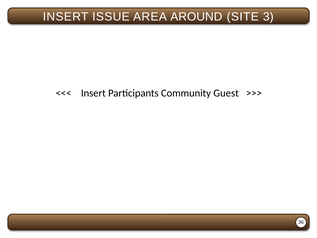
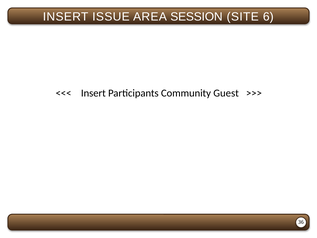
AROUND: AROUND -> SESSION
3: 3 -> 6
